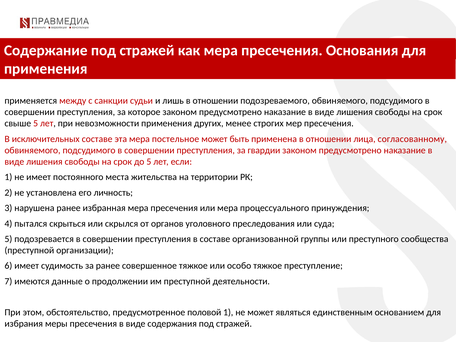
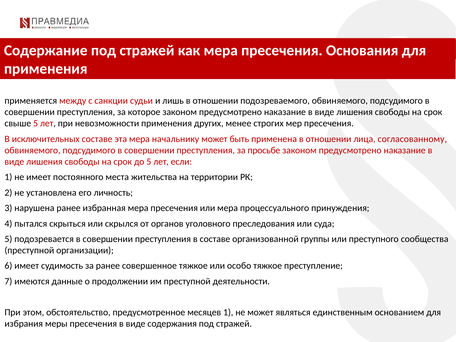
постельное: постельное -> начальнику
гвардии: гвардии -> просьбе
половой: половой -> месяцев
